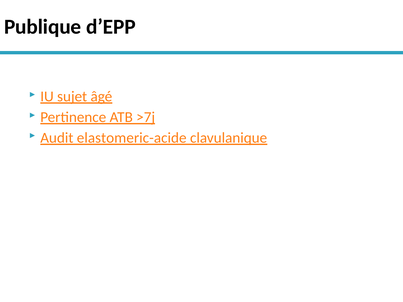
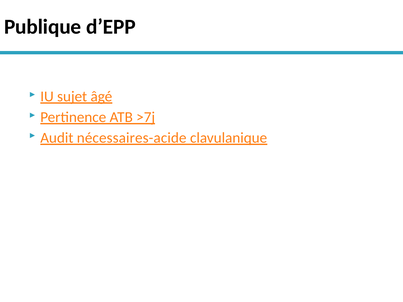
elastomeric-acide: elastomeric-acide -> nécessaires-acide
